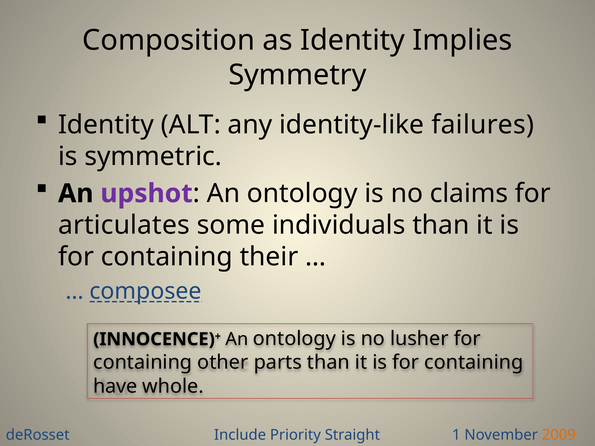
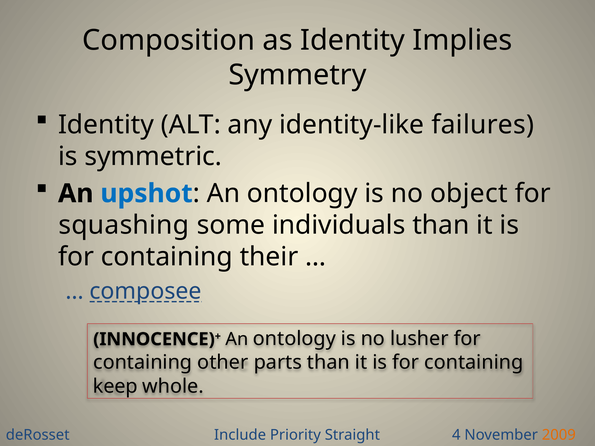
upshot colour: purple -> blue
claims: claims -> object
articulates: articulates -> squashing
have: have -> keep
1: 1 -> 4
